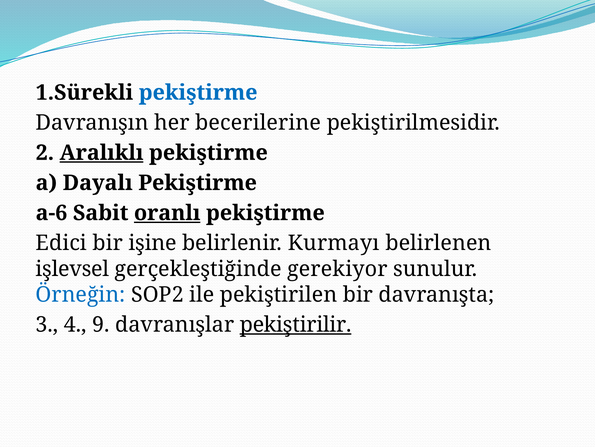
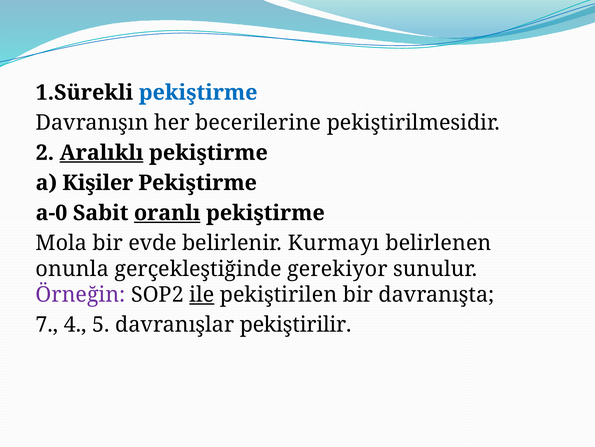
Dayalı: Dayalı -> Kişiler
a-6: a-6 -> a-0
Edici: Edici -> Mola
işine: işine -> evde
işlevsel: işlevsel -> onunla
Örneğin colour: blue -> purple
ile underline: none -> present
3: 3 -> 7
9: 9 -> 5
pekiştirilir underline: present -> none
